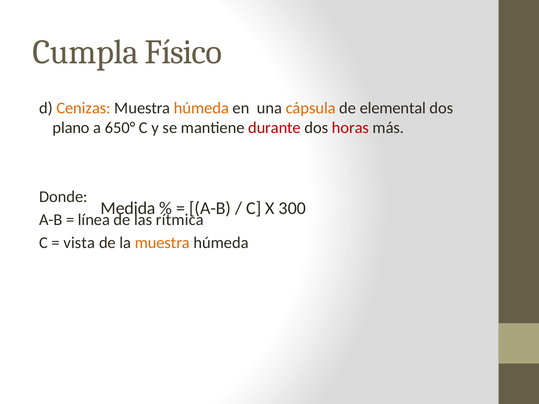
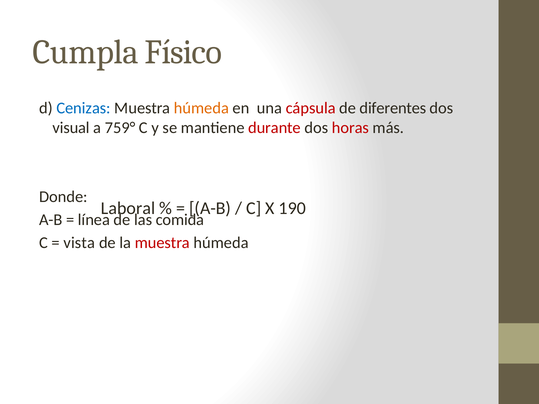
Cenizas colour: orange -> blue
cápsula colour: orange -> red
elemental: elemental -> diferentes
plano: plano -> visual
650°: 650° -> 759°
Medida: Medida -> Laboral
300: 300 -> 190
rítmica: rítmica -> comida
muestra at (162, 243) colour: orange -> red
